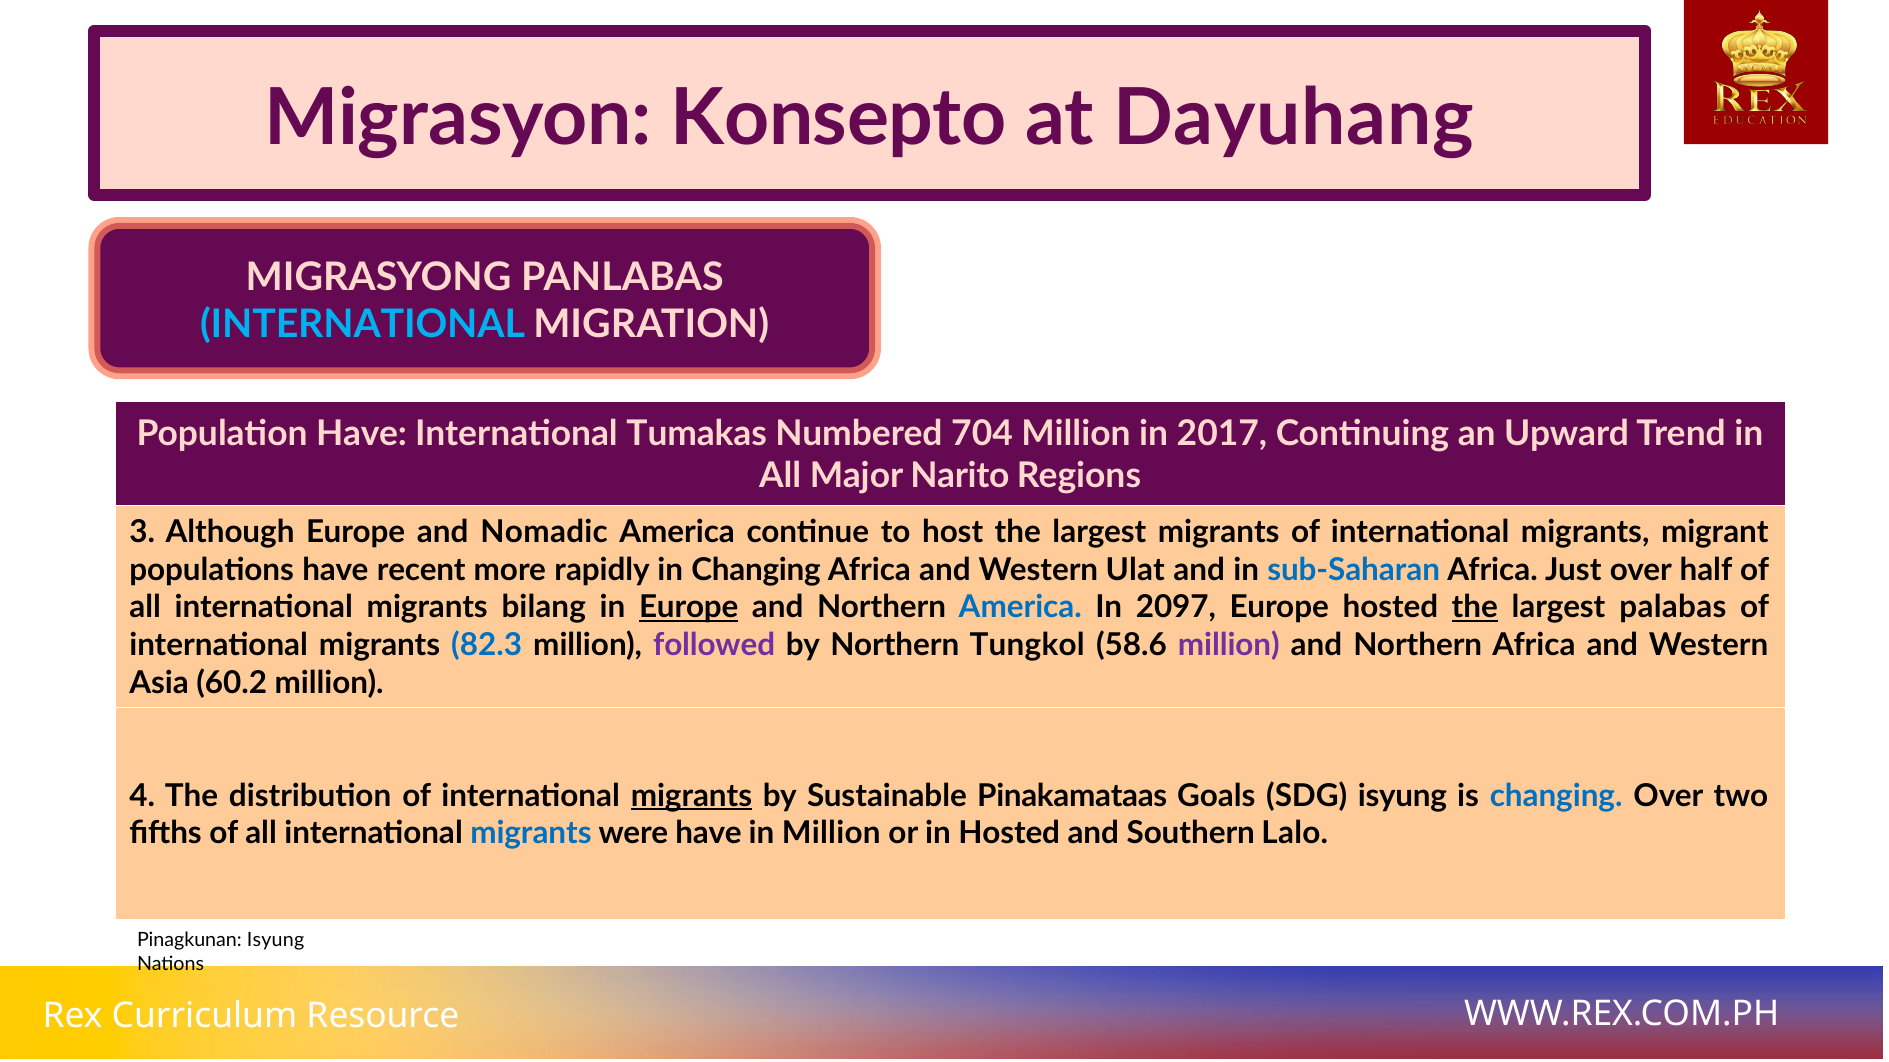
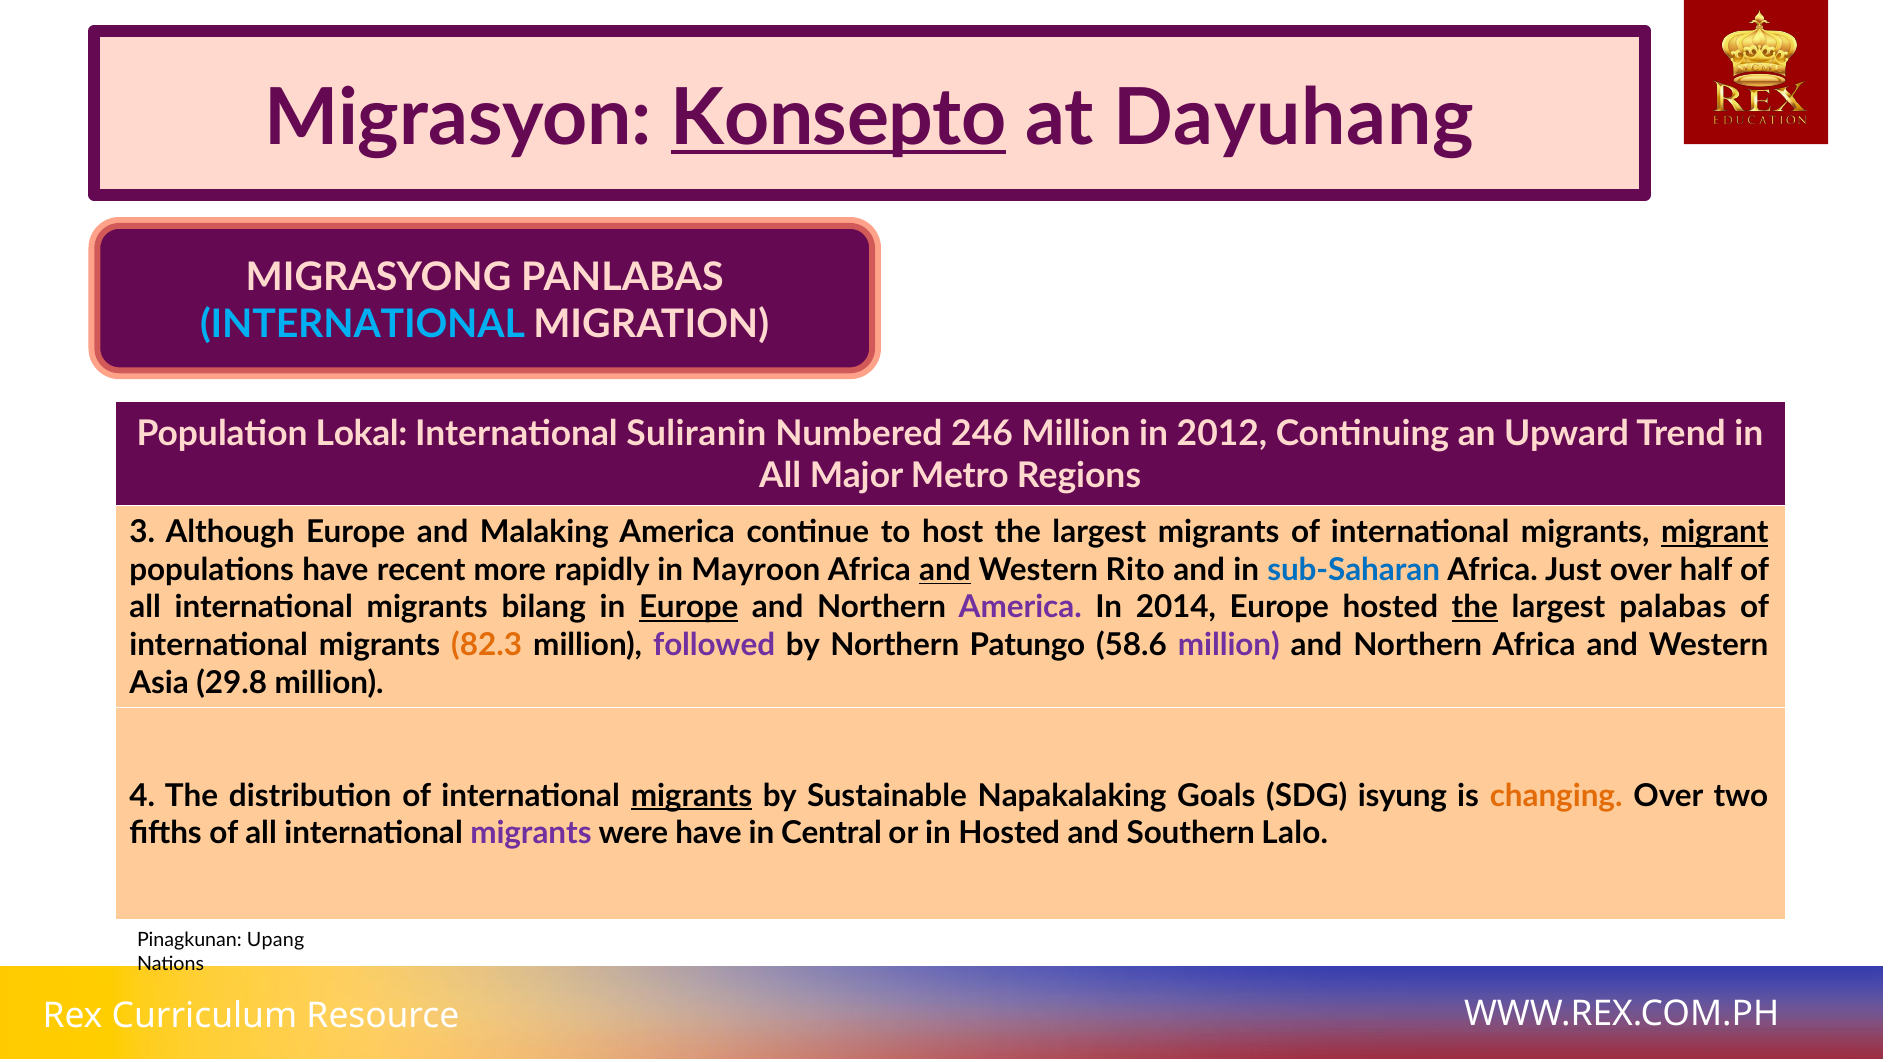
Konsepto underline: none -> present
Population Have: Have -> Lokal
Tumakas: Tumakas -> Suliranin
704: 704 -> 246
2017: 2017 -> 2012
Narito: Narito -> Metro
Nomadic: Nomadic -> Malaking
migrant underline: none -> present
in Changing: Changing -> Mayroon
and at (945, 570) underline: none -> present
Ulat: Ulat -> Rito
America at (1020, 608) colour: blue -> purple
2097: 2097 -> 2014
82.3 colour: blue -> orange
Tungkol: Tungkol -> Patungo
60.2: 60.2 -> 29.8
Pinakamataas: Pinakamataas -> Napakalaking
changing at (1556, 796) colour: blue -> orange
migrants at (531, 834) colour: blue -> purple
in Million: Million -> Central
Pinagkunan Isyung: Isyung -> Upang
